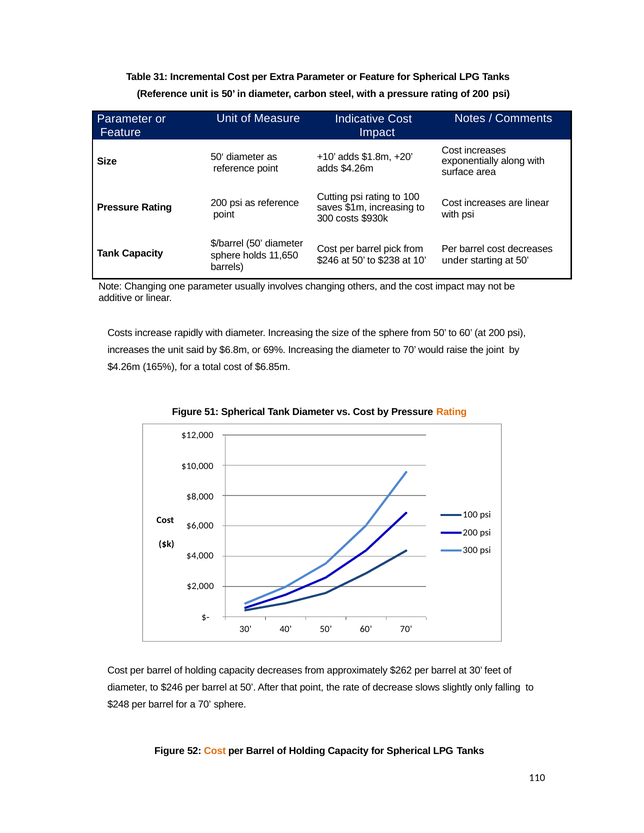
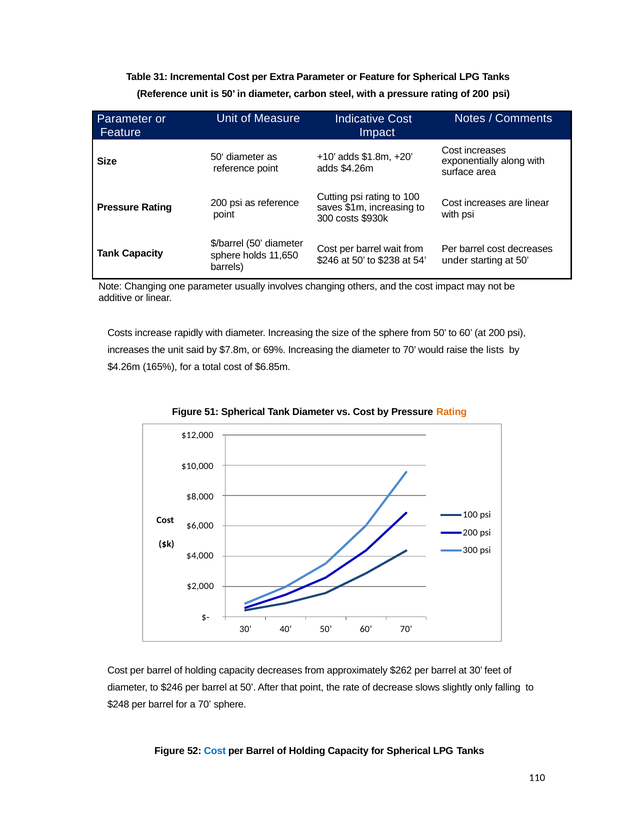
pick: pick -> wait
10: 10 -> 54
$6.8m: $6.8m -> $7.8m
joint: joint -> lists
Cost at (215, 751) colour: orange -> blue
